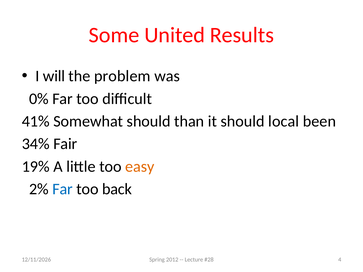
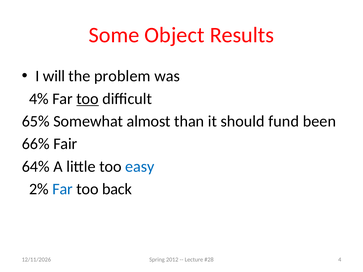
United: United -> Object
0%: 0% -> 4%
too at (88, 99) underline: none -> present
41%: 41% -> 65%
Somewhat should: should -> almost
local: local -> fund
34%: 34% -> 66%
19%: 19% -> 64%
easy colour: orange -> blue
